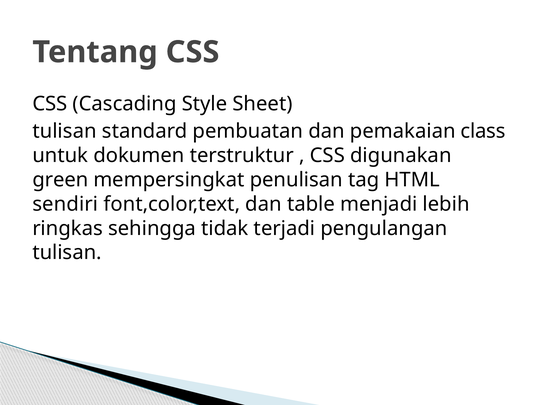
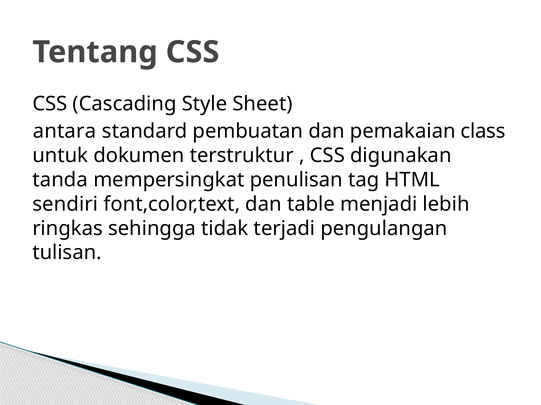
tulisan at (65, 131): tulisan -> antara
green: green -> tanda
